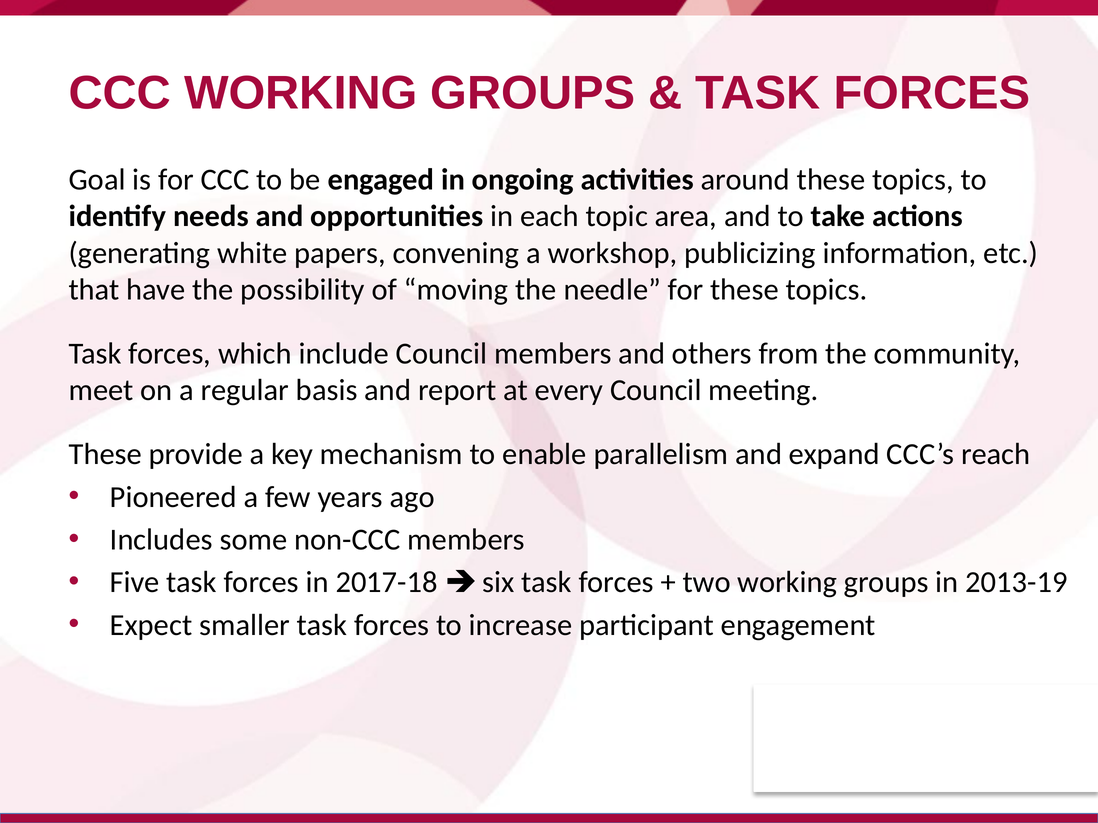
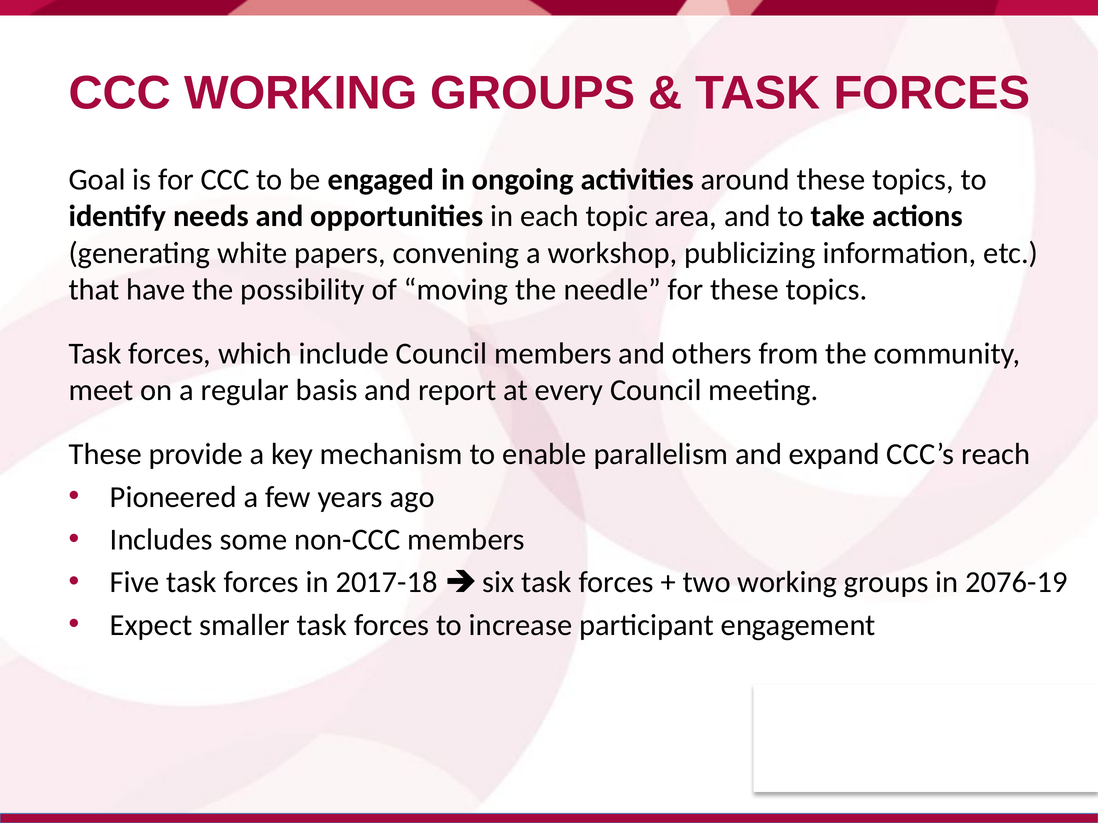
2013-19: 2013-19 -> 2076-19
